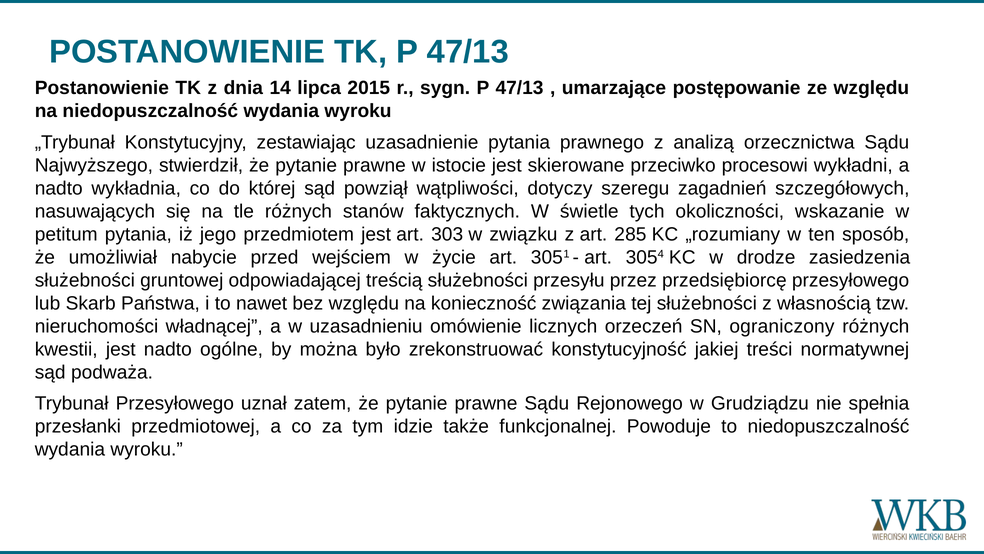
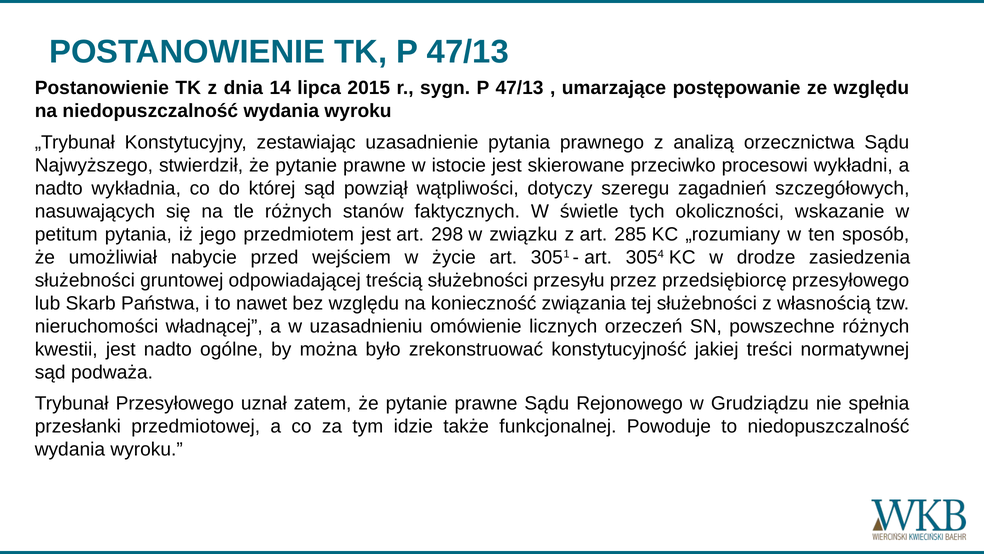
303: 303 -> 298
ograniczony: ograniczony -> powszechne
